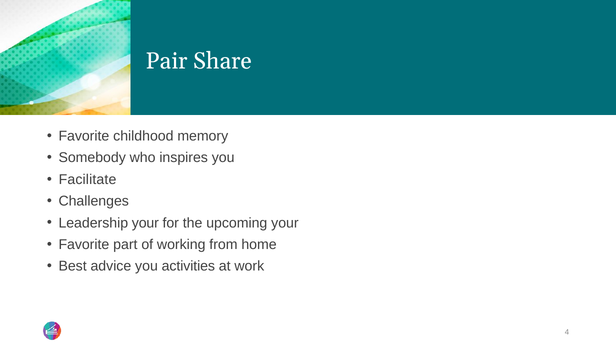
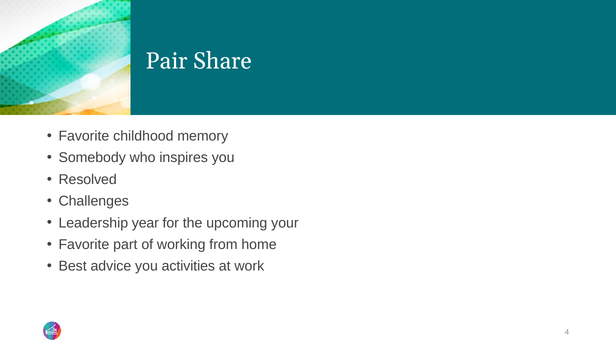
Facilitate: Facilitate -> Resolved
Leadership your: your -> year
